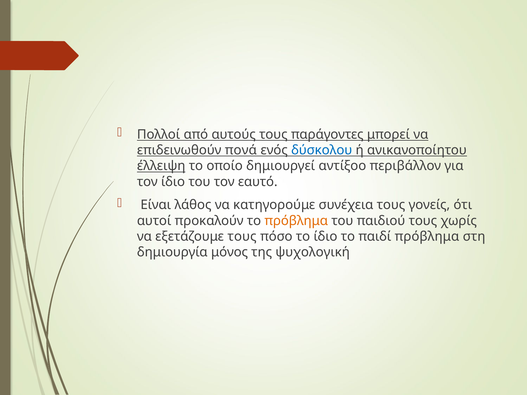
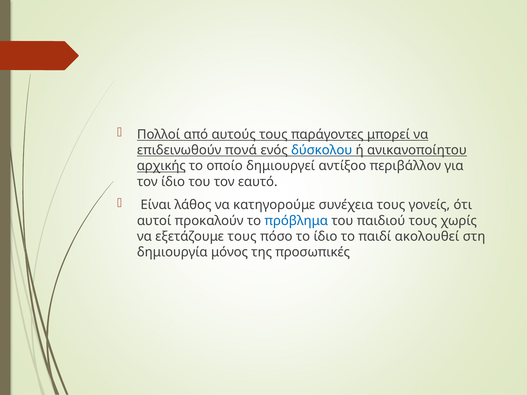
έλλειψη: έλλειψη -> αρχικής
πρόβλημα at (296, 221) colour: orange -> blue
παιδί πρόβλημα: πρόβλημα -> ακολουθεί
ψυχολογική: ψυχολογική -> προσωπικές
